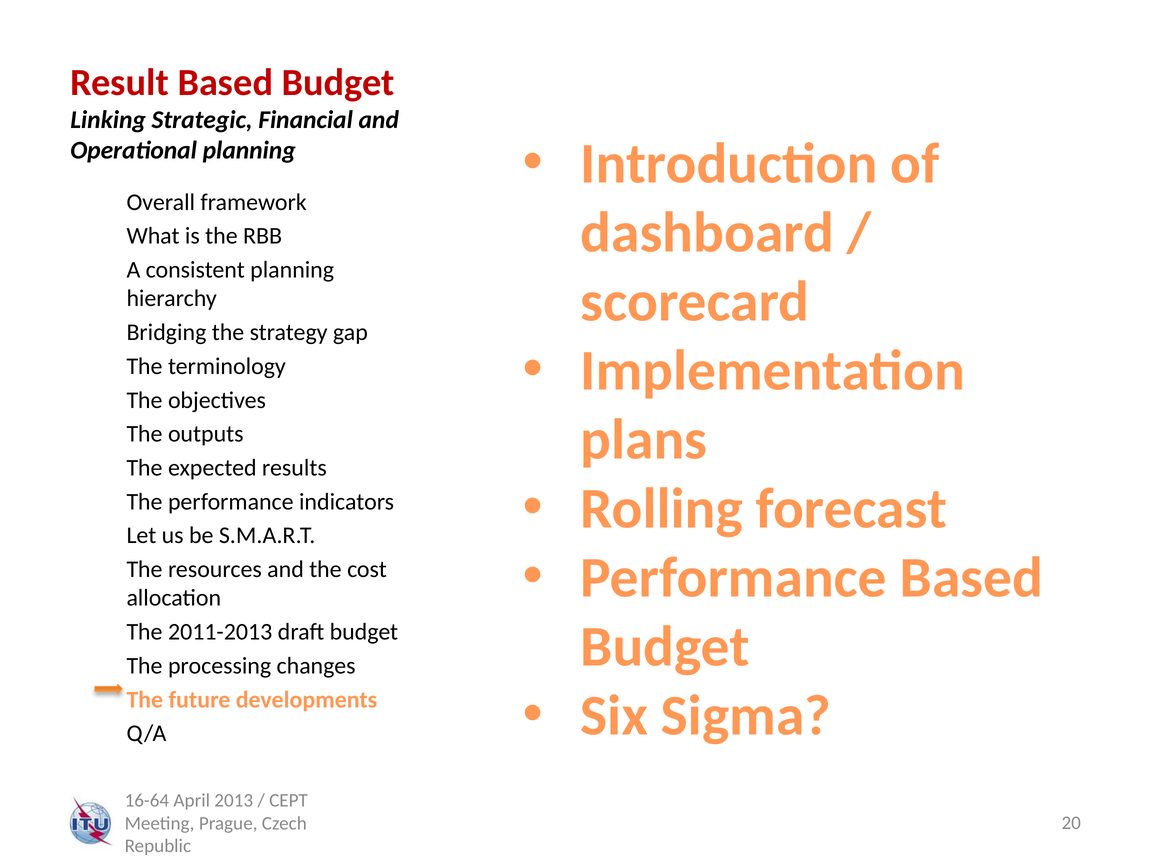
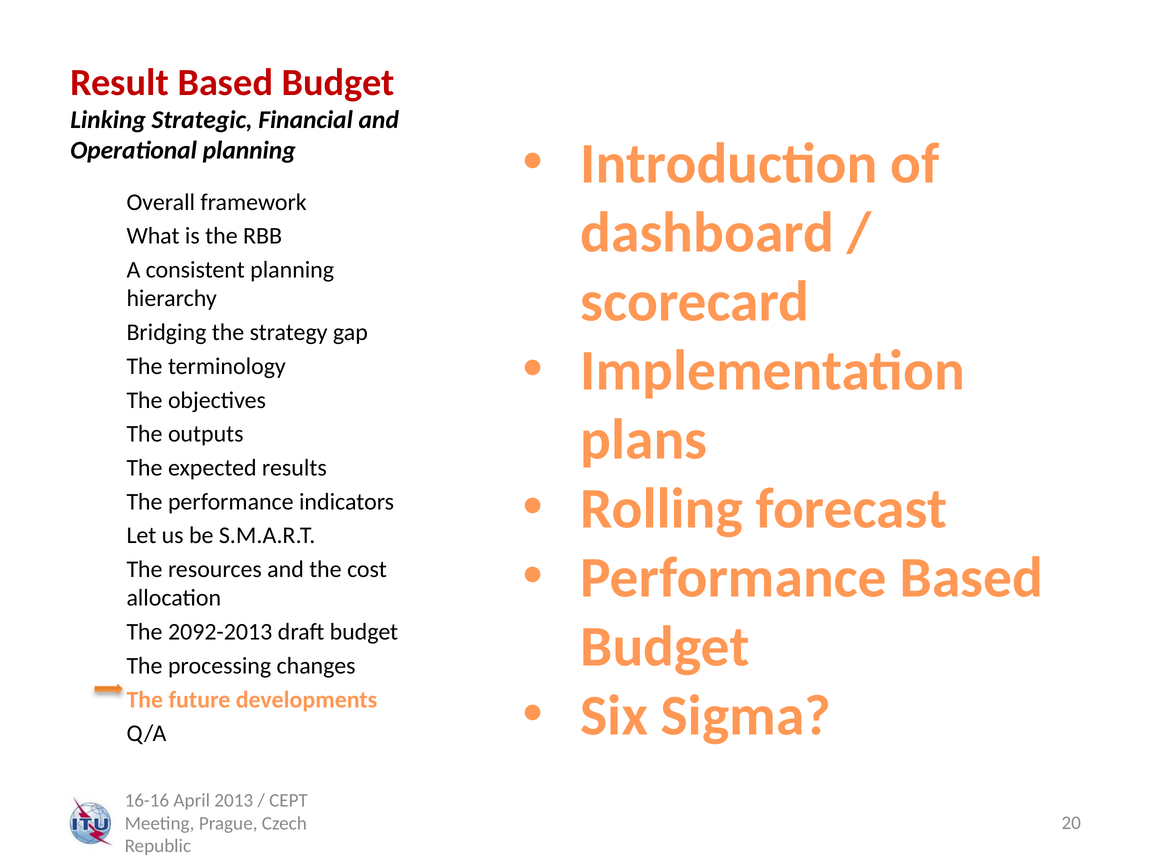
2011-2013: 2011-2013 -> 2092-2013
16-64: 16-64 -> 16-16
